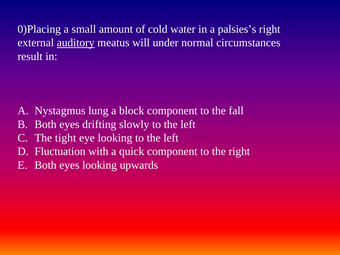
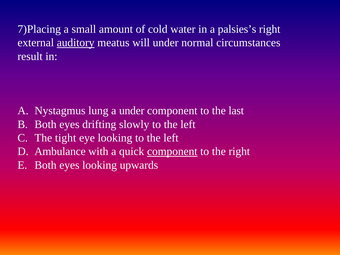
0)Placing: 0)Placing -> 7)Placing
a block: block -> under
fall: fall -> last
Fluctuation: Fluctuation -> Ambulance
component at (172, 151) underline: none -> present
